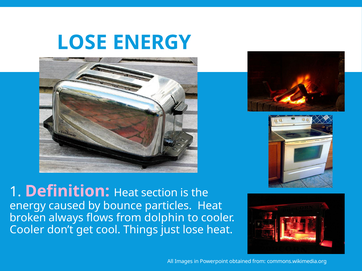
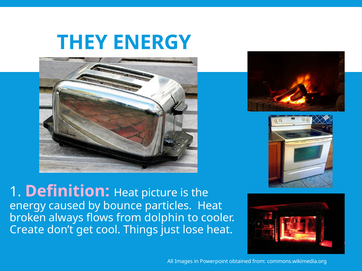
LOSE at (82, 43): LOSE -> THEY
section: section -> picture
Cooler at (27, 230): Cooler -> Create
